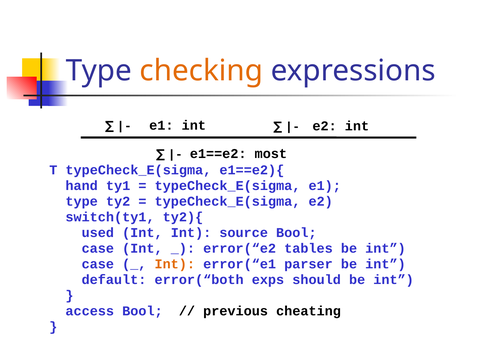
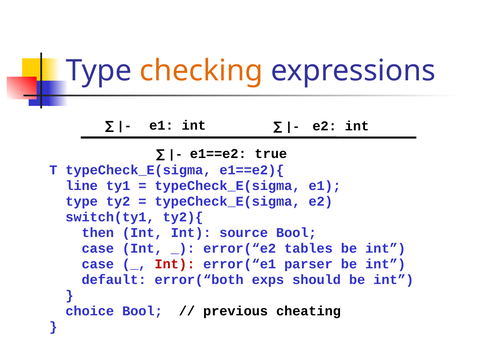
most: most -> true
hand: hand -> line
used: used -> then
Int at (175, 264) colour: orange -> red
access: access -> choice
